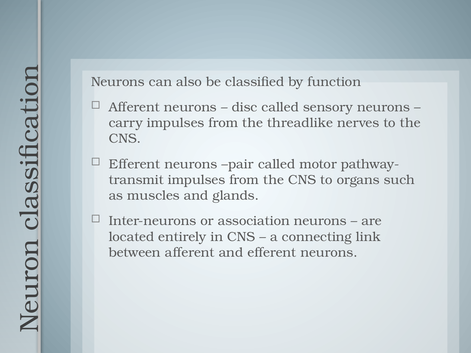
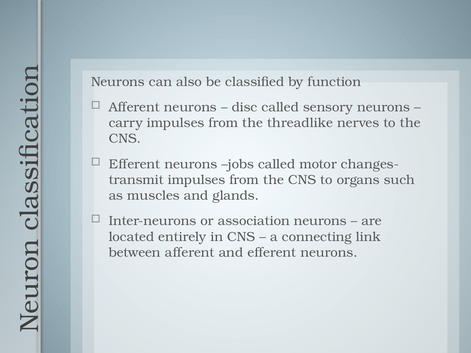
pair: pair -> jobs
pathway-: pathway- -> changes-
